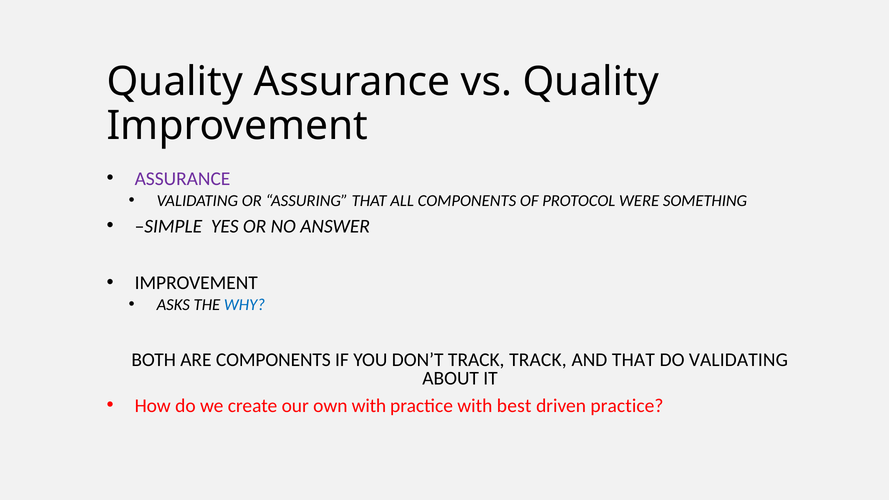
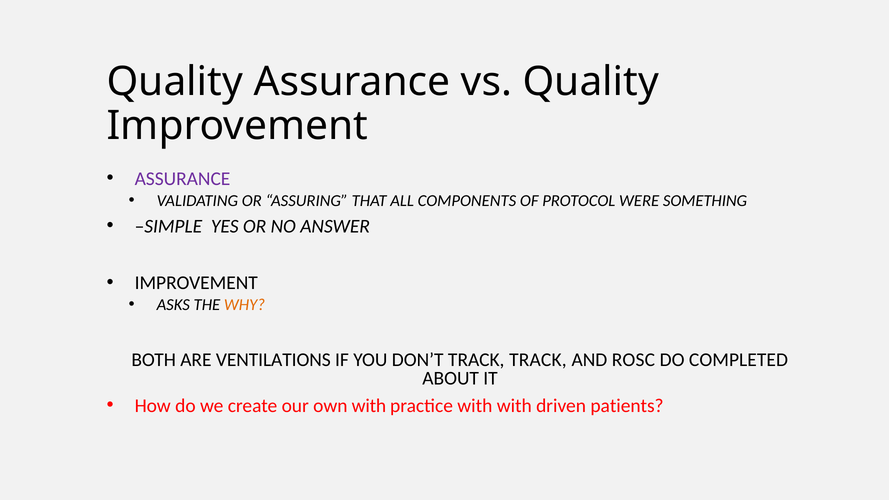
WHY colour: blue -> orange
ARE COMPONENTS: COMPONENTS -> VENTILATIONS
AND THAT: THAT -> ROSC
DO VALIDATING: VALIDATING -> COMPLETED
with best: best -> with
driven practice: practice -> patients
